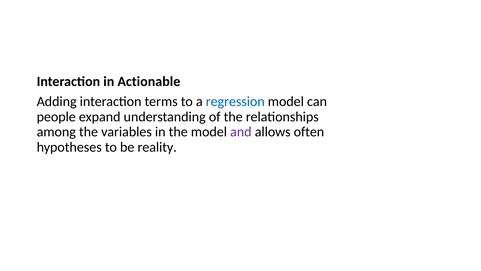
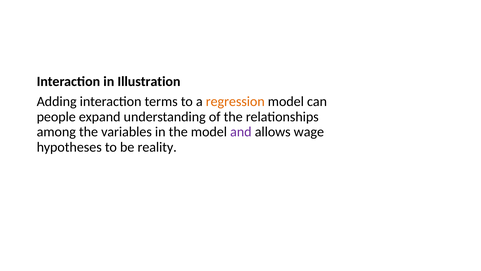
Actionable: Actionable -> Illustration
regression colour: blue -> orange
often: often -> wage
